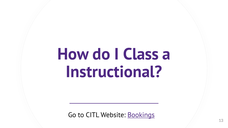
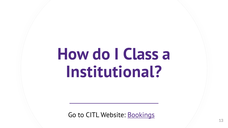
Instructional: Instructional -> Institutional
